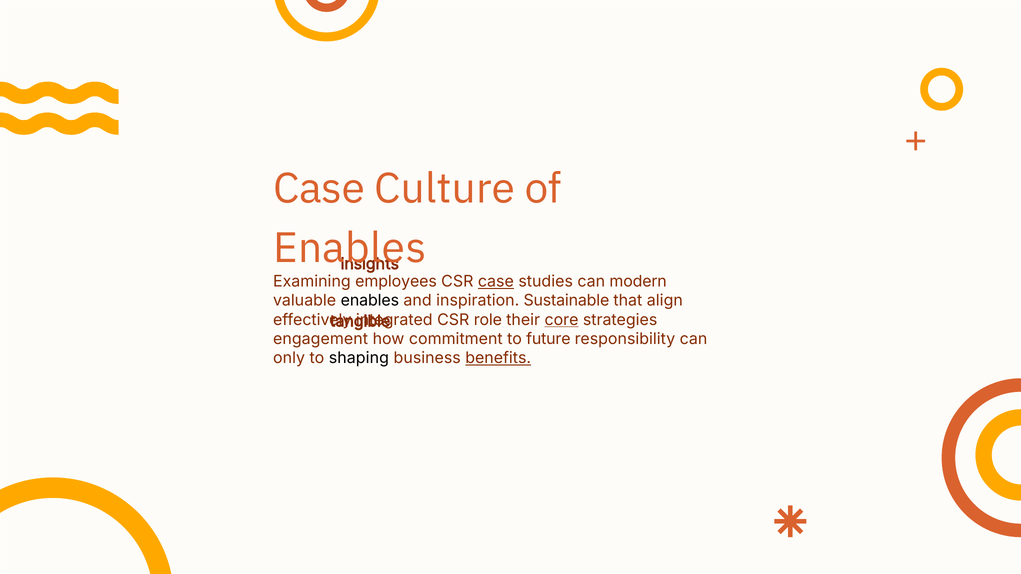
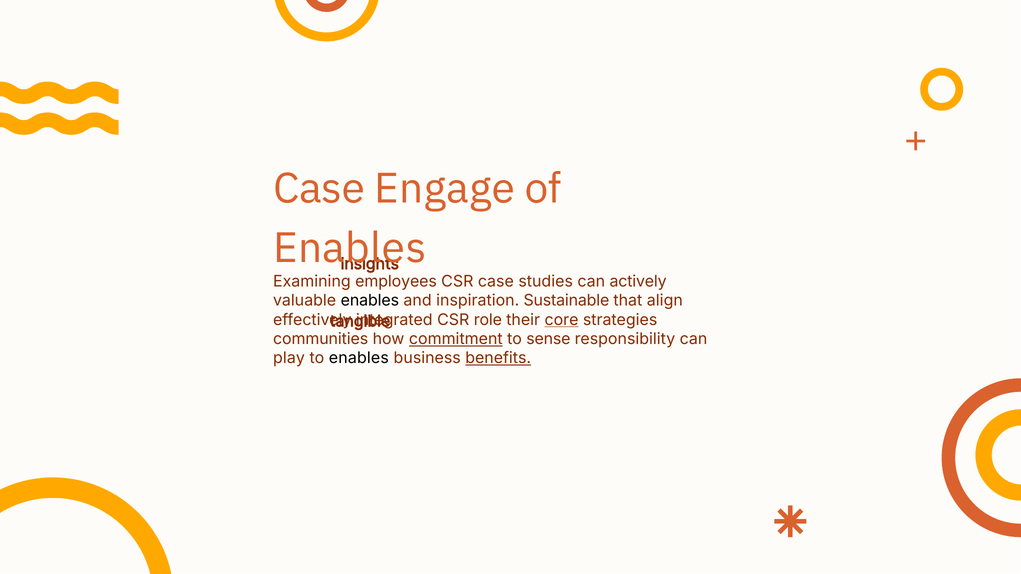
Culture: Culture -> Engage
case at (496, 282) underline: present -> none
modern: modern -> actively
engagement: engagement -> communities
commitment underline: none -> present
future: future -> sense
only: only -> play
to shaping: shaping -> enables
